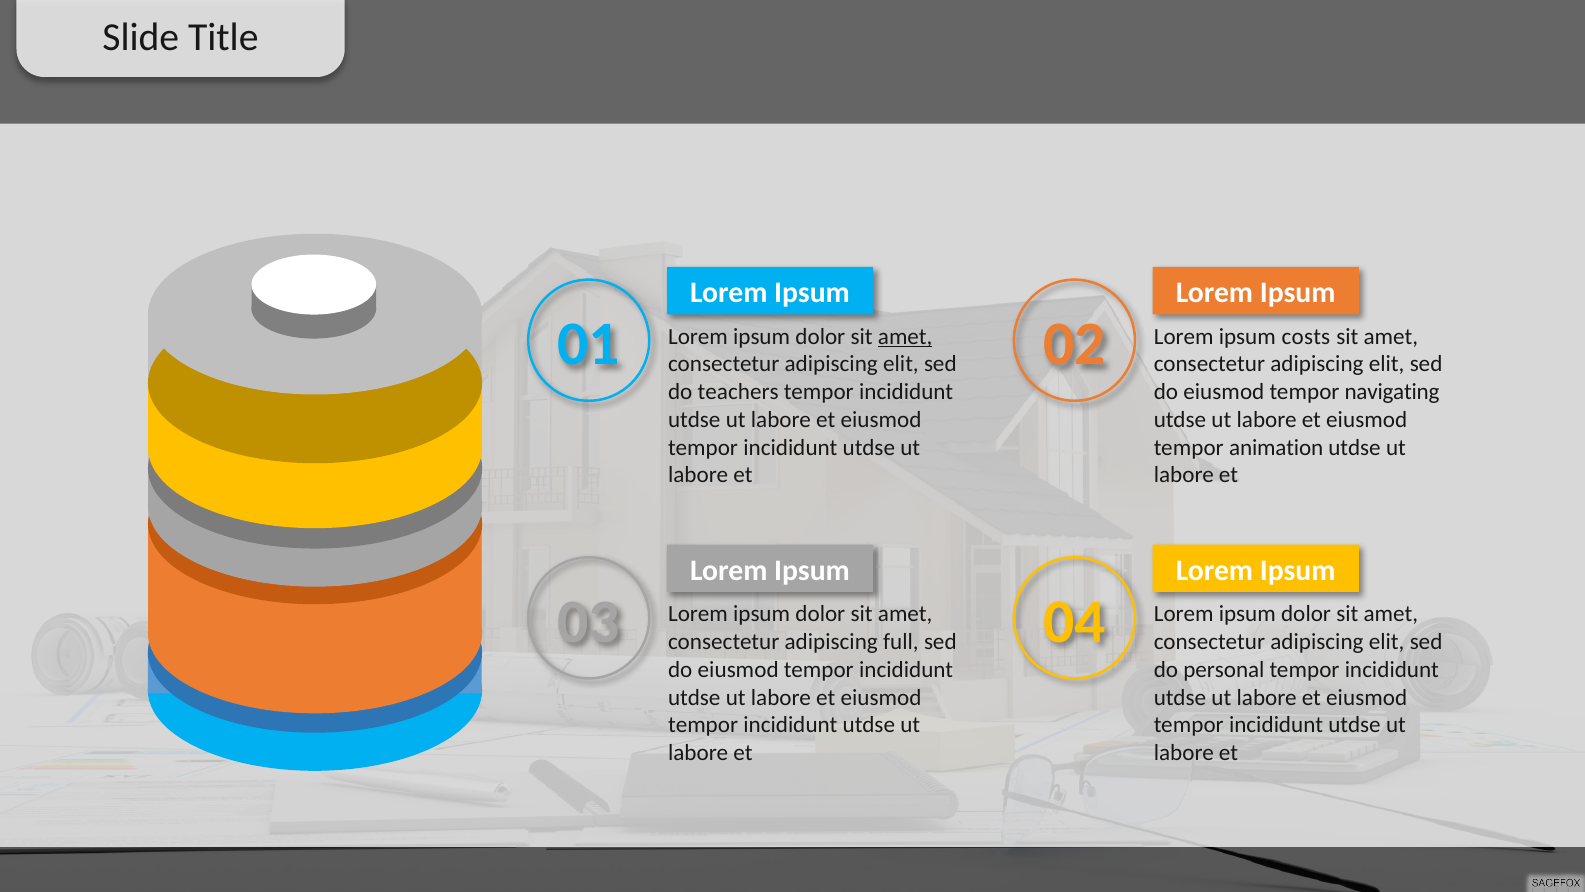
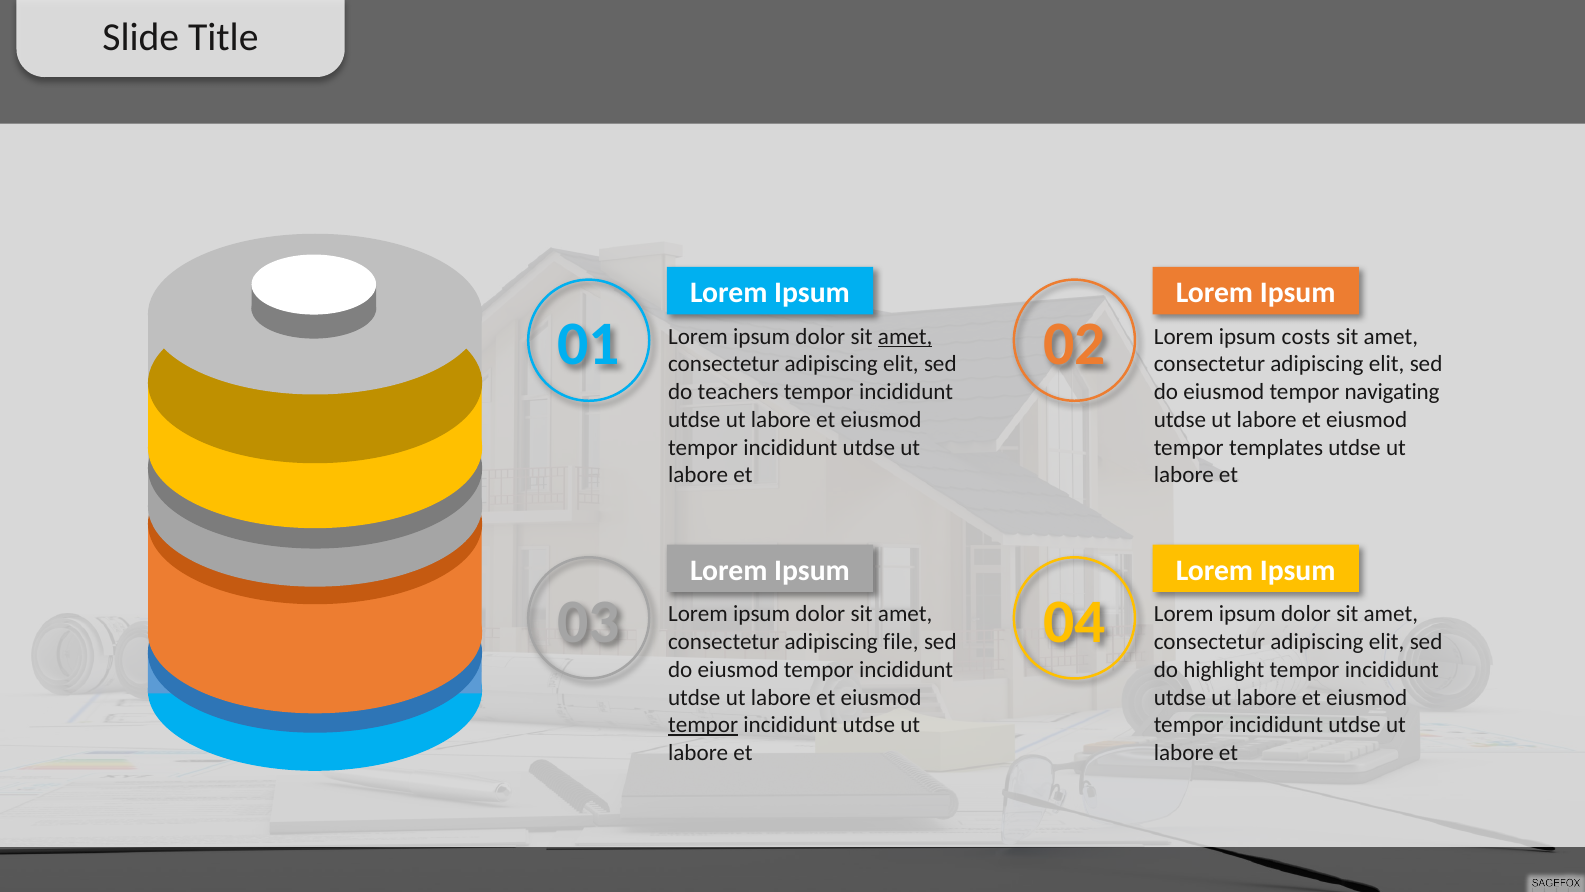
animation: animation -> templates
full: full -> file
personal: personal -> highlight
tempor at (703, 725) underline: none -> present
